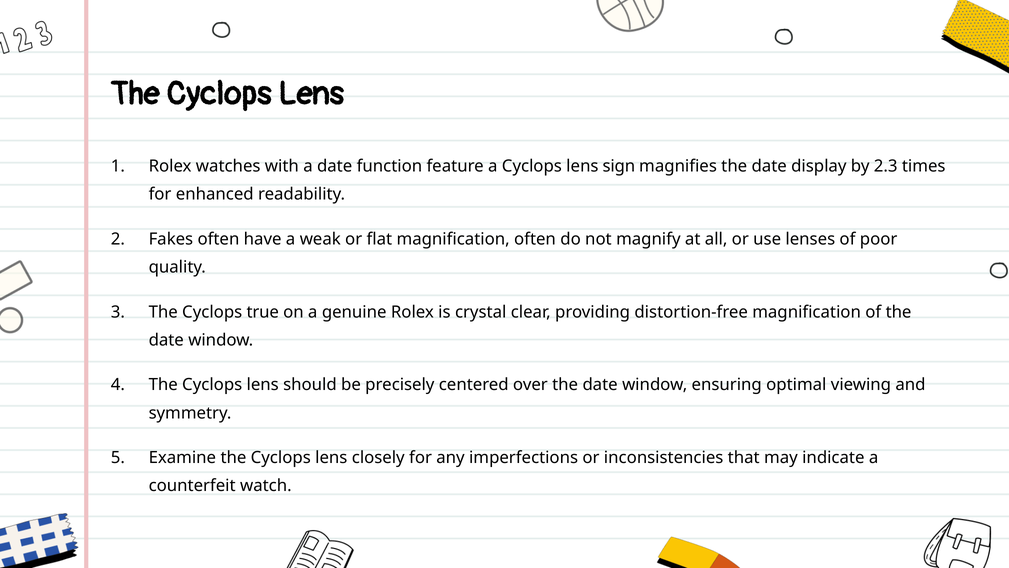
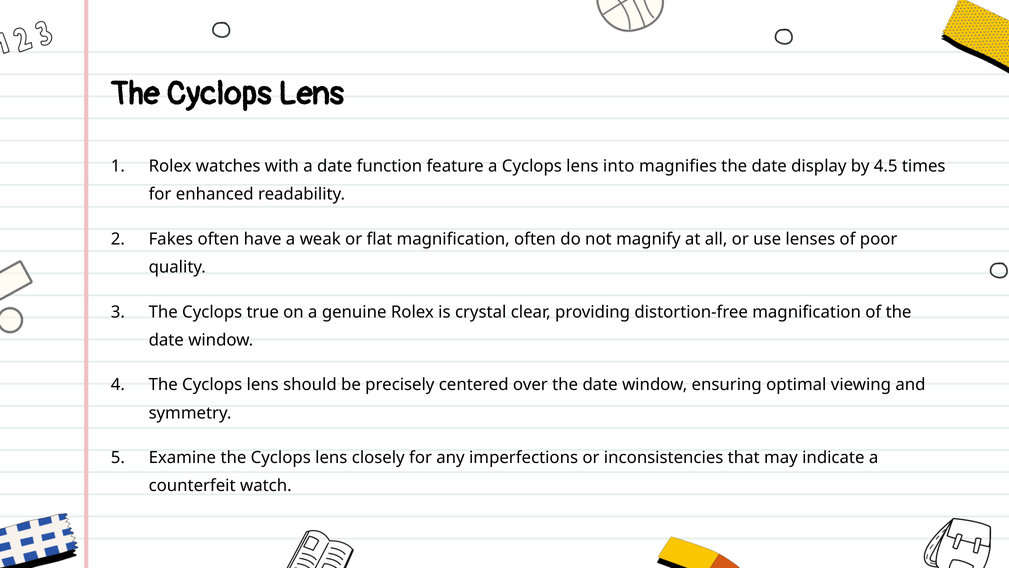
sign: sign -> into
2.3: 2.3 -> 4.5
